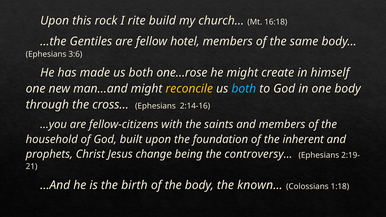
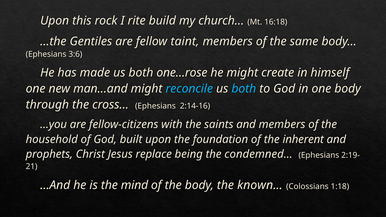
hotel: hotel -> taint
reconcile colour: yellow -> light blue
change: change -> replace
controversy…: controversy… -> condemned…
birth: birth -> mind
